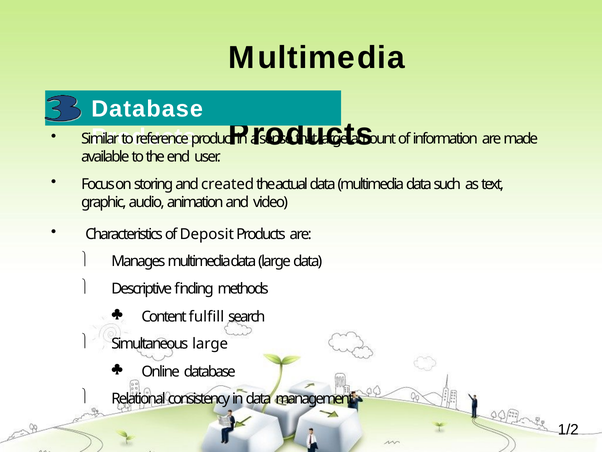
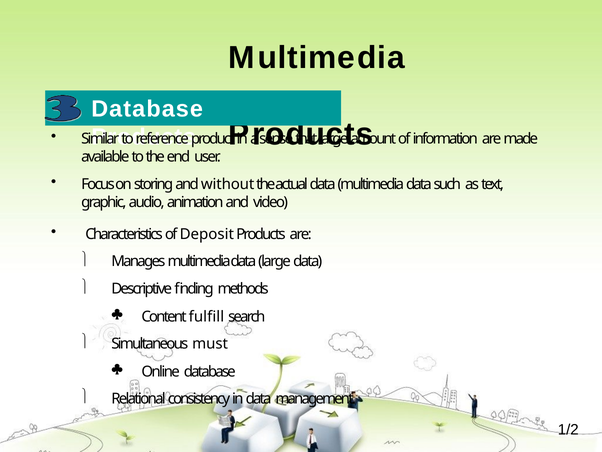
created: created -> without
Simultaneous large: large -> must
